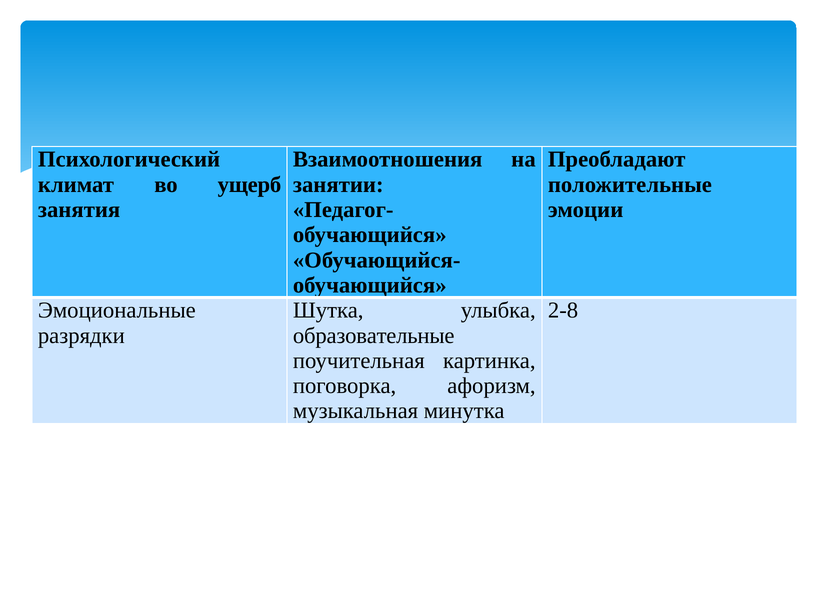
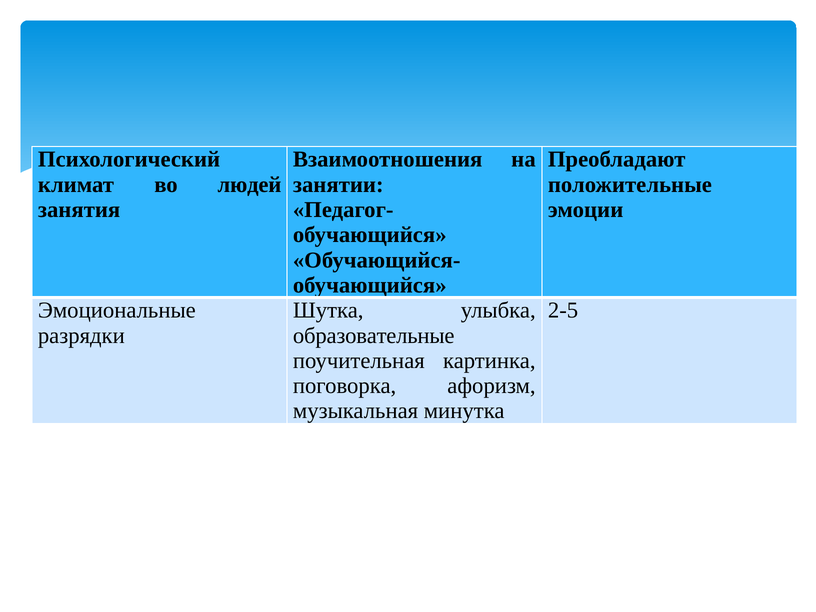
ущерб: ущерб -> людей
2-8: 2-8 -> 2-5
